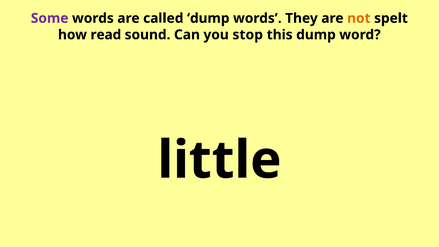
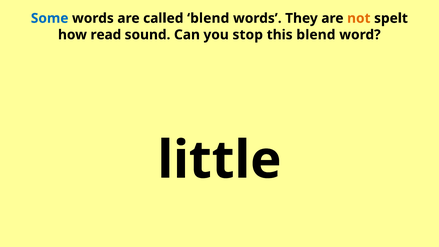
Some colour: purple -> blue
called dump: dump -> blend
this dump: dump -> blend
